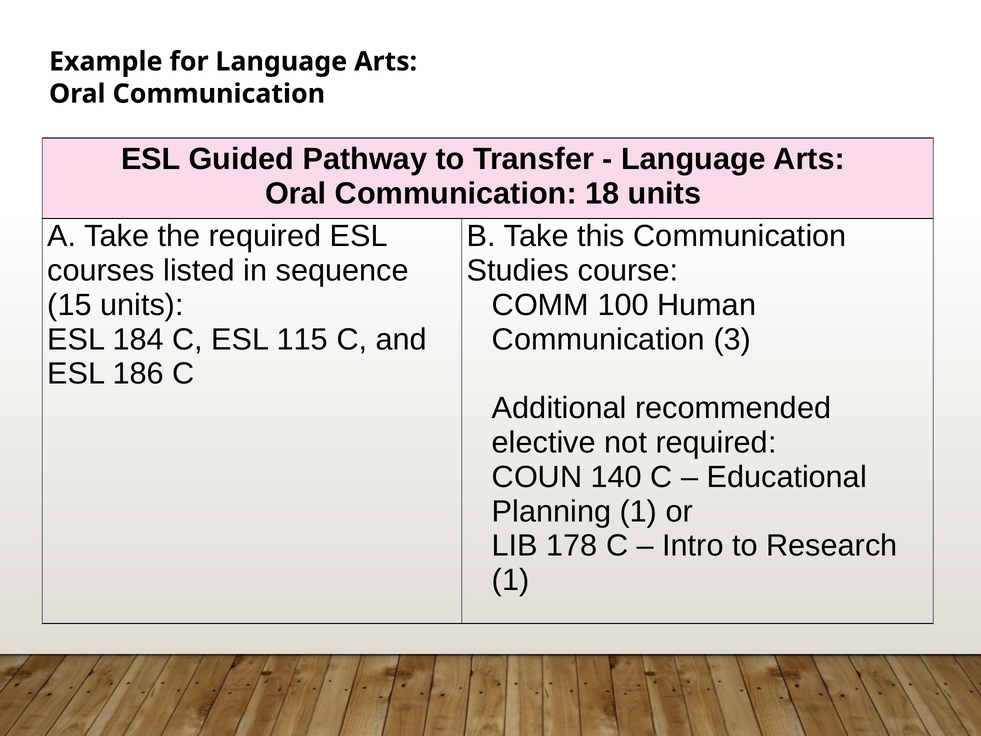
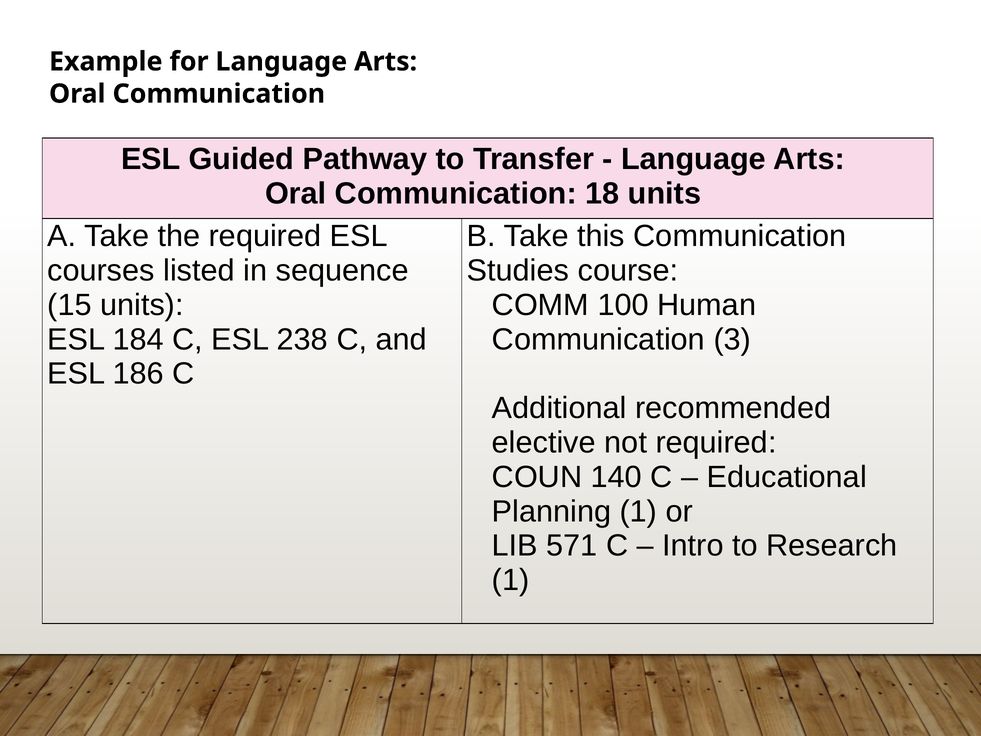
115: 115 -> 238
178: 178 -> 571
